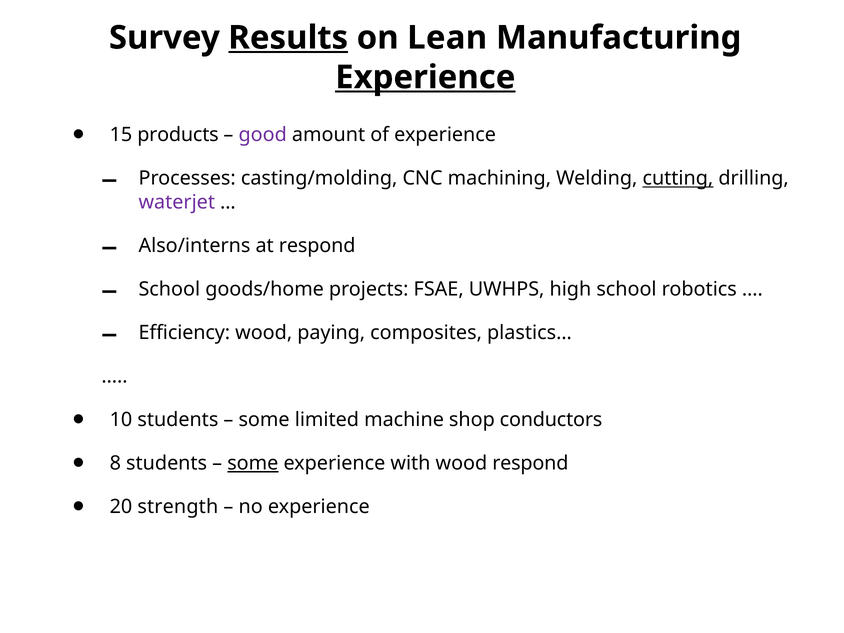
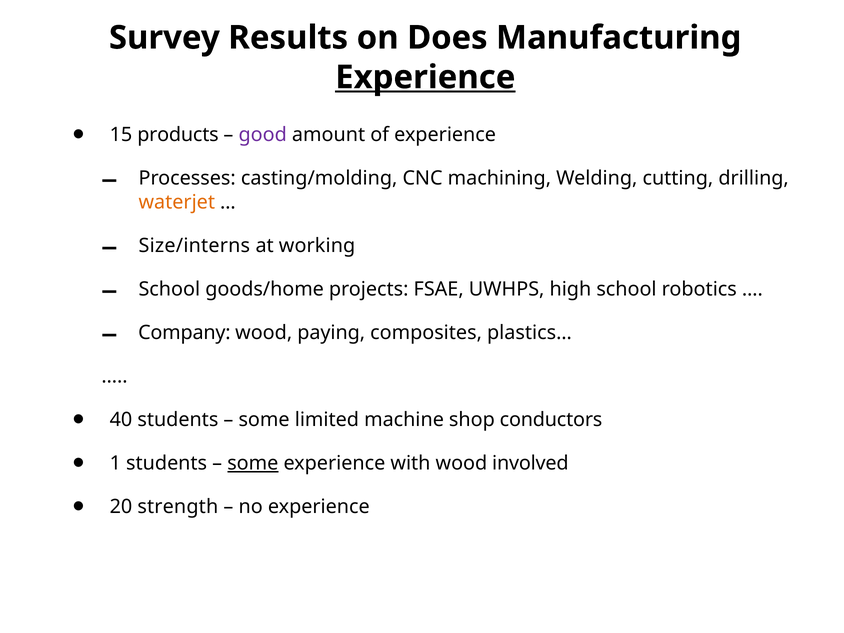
Results underline: present -> none
Lean: Lean -> Does
cutting underline: present -> none
waterjet colour: purple -> orange
Also/interns: Also/interns -> Size/interns
at respond: respond -> working
Efficiency: Efficiency -> Company
10: 10 -> 40
8: 8 -> 1
wood respond: respond -> involved
